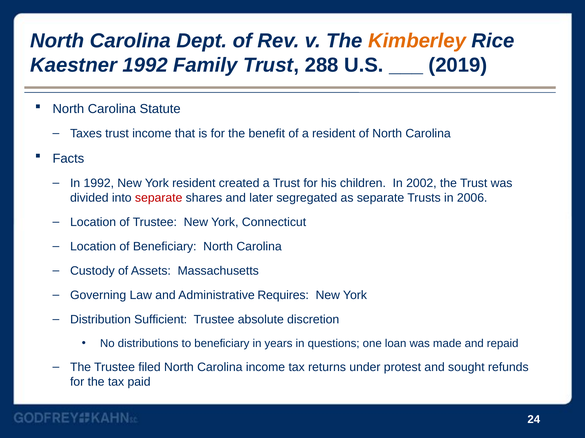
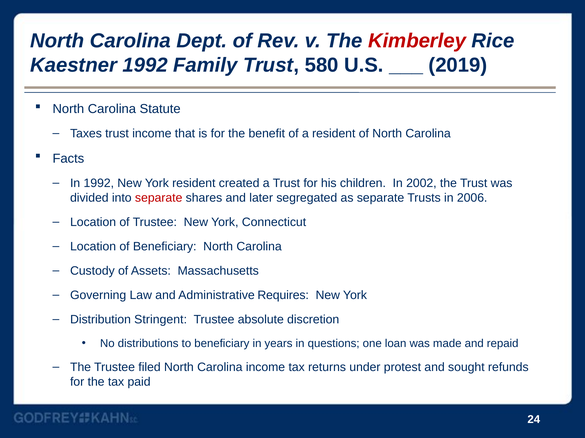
Kimberley colour: orange -> red
288: 288 -> 580
Sufficient: Sufficient -> Stringent
